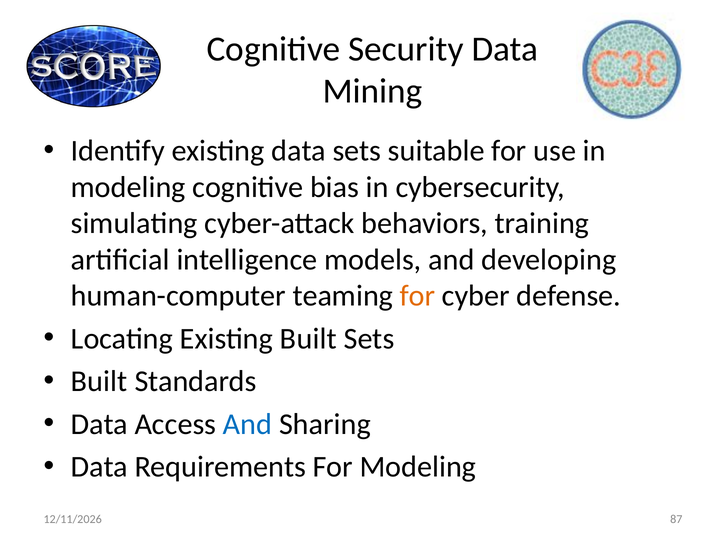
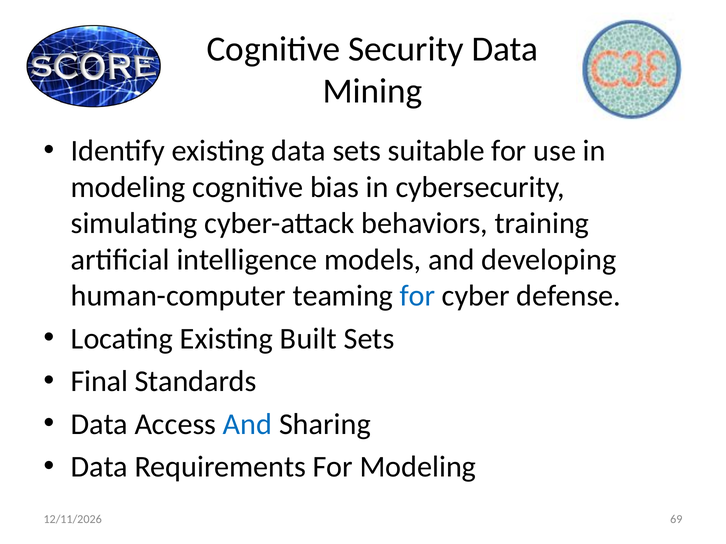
for at (418, 296) colour: orange -> blue
Built at (99, 382): Built -> Final
87: 87 -> 69
